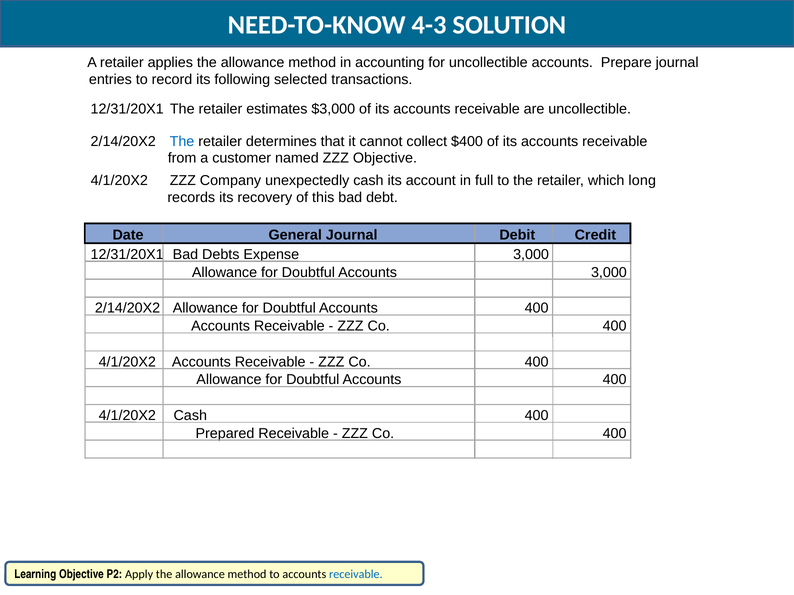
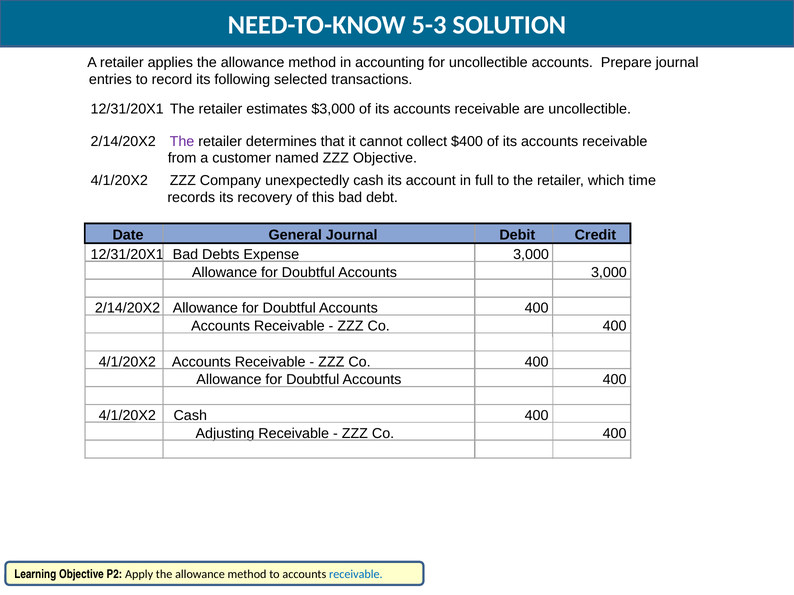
4-3: 4-3 -> 5-3
The at (182, 141) colour: blue -> purple
long: long -> time
Prepared: Prepared -> Adjusting
